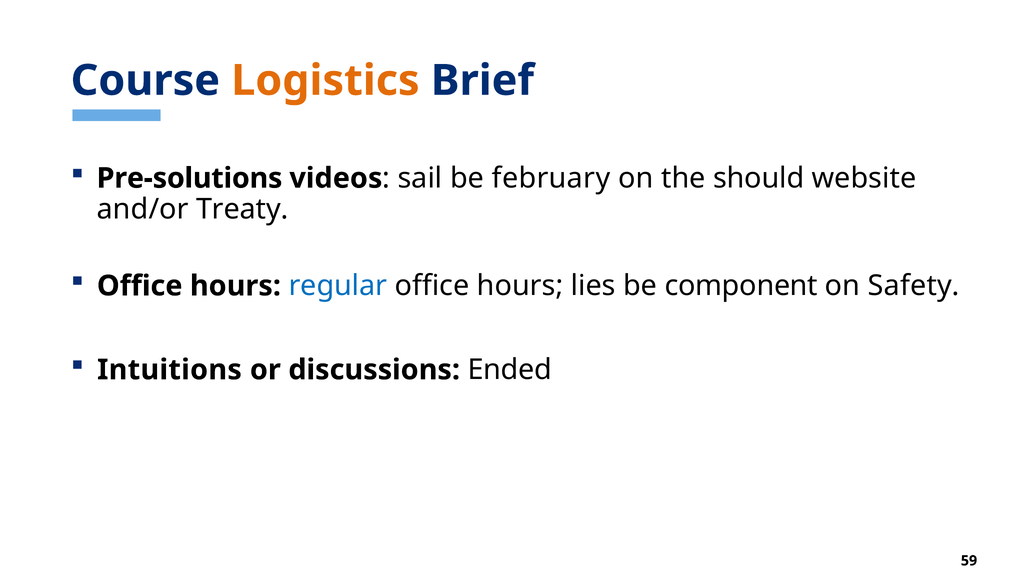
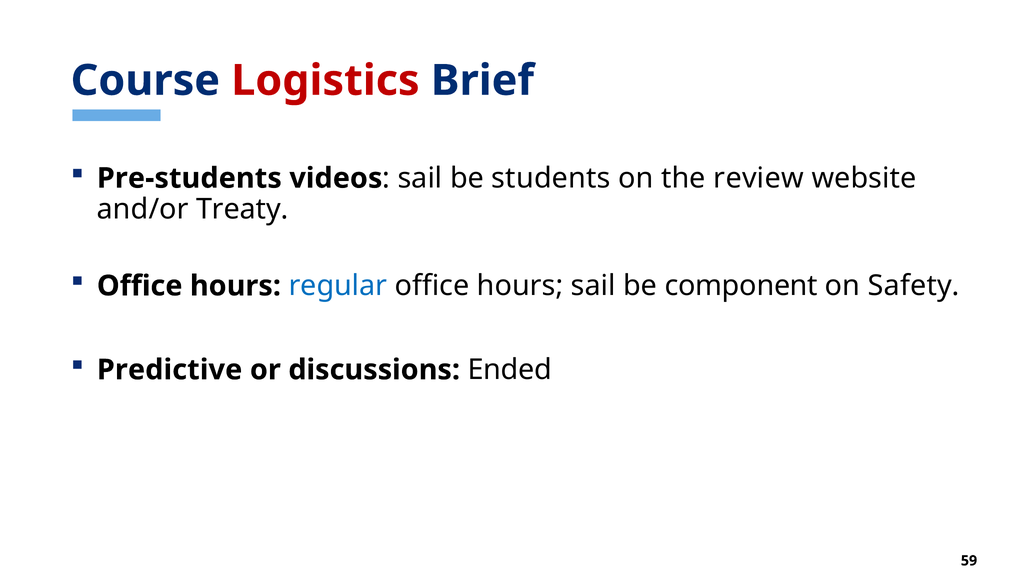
Logistics colour: orange -> red
Pre-solutions: Pre-solutions -> Pre-students
february: february -> students
should: should -> review
hours lies: lies -> sail
Intuitions: Intuitions -> Predictive
